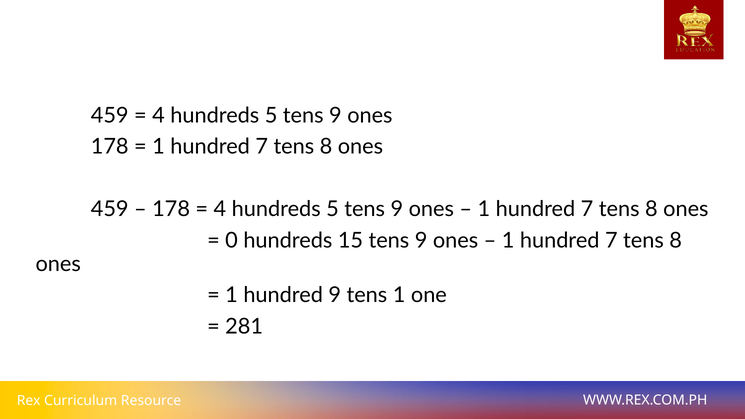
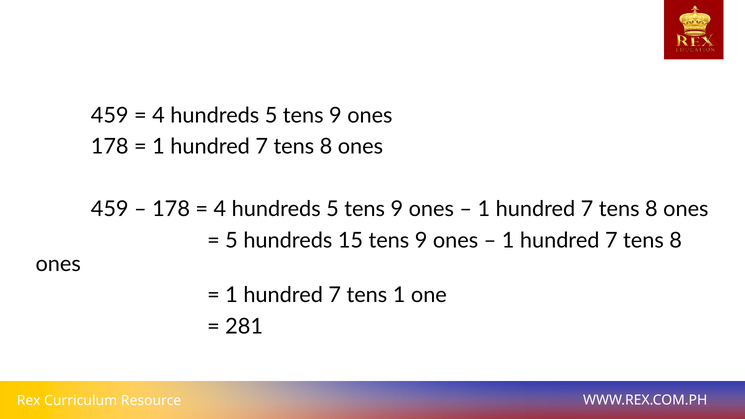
0 at (232, 240): 0 -> 5
9 at (335, 295): 9 -> 7
